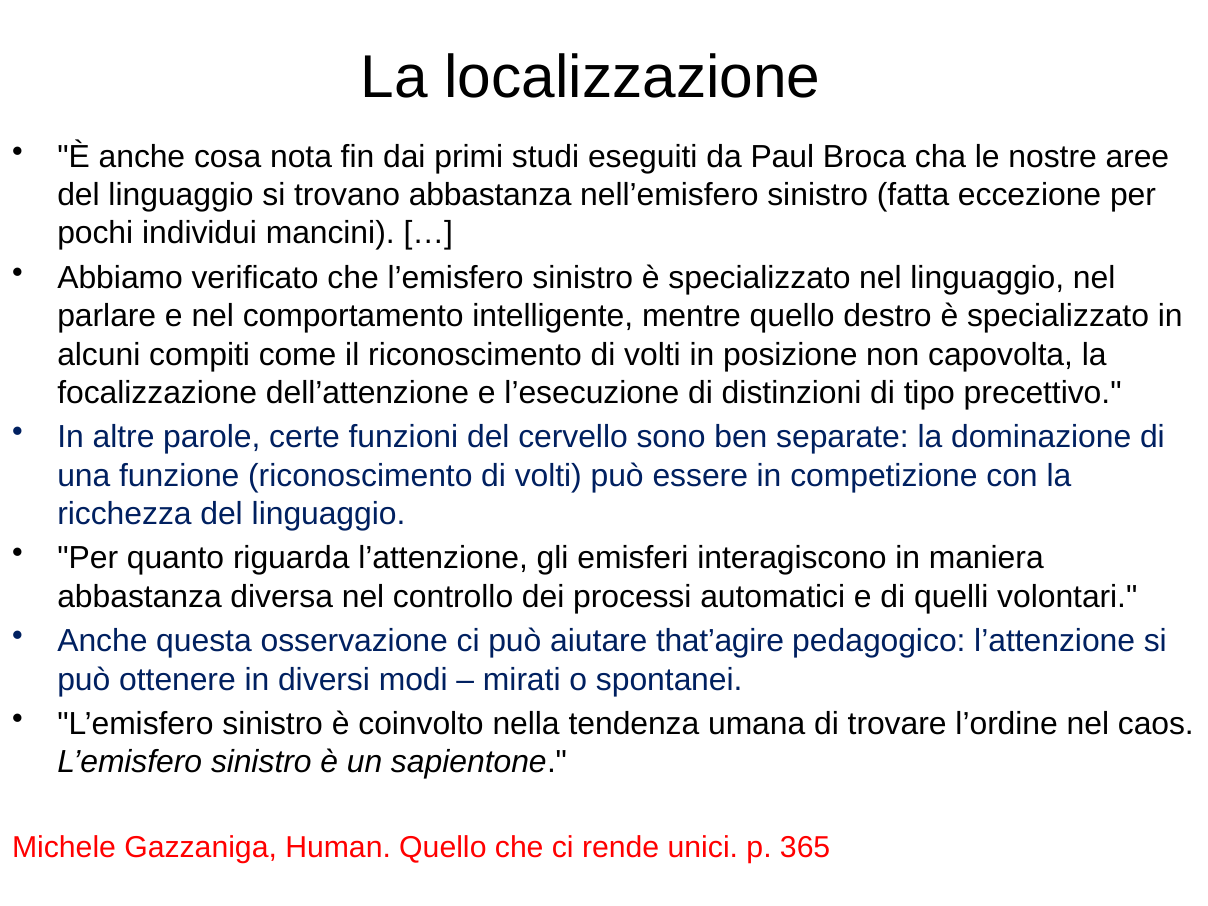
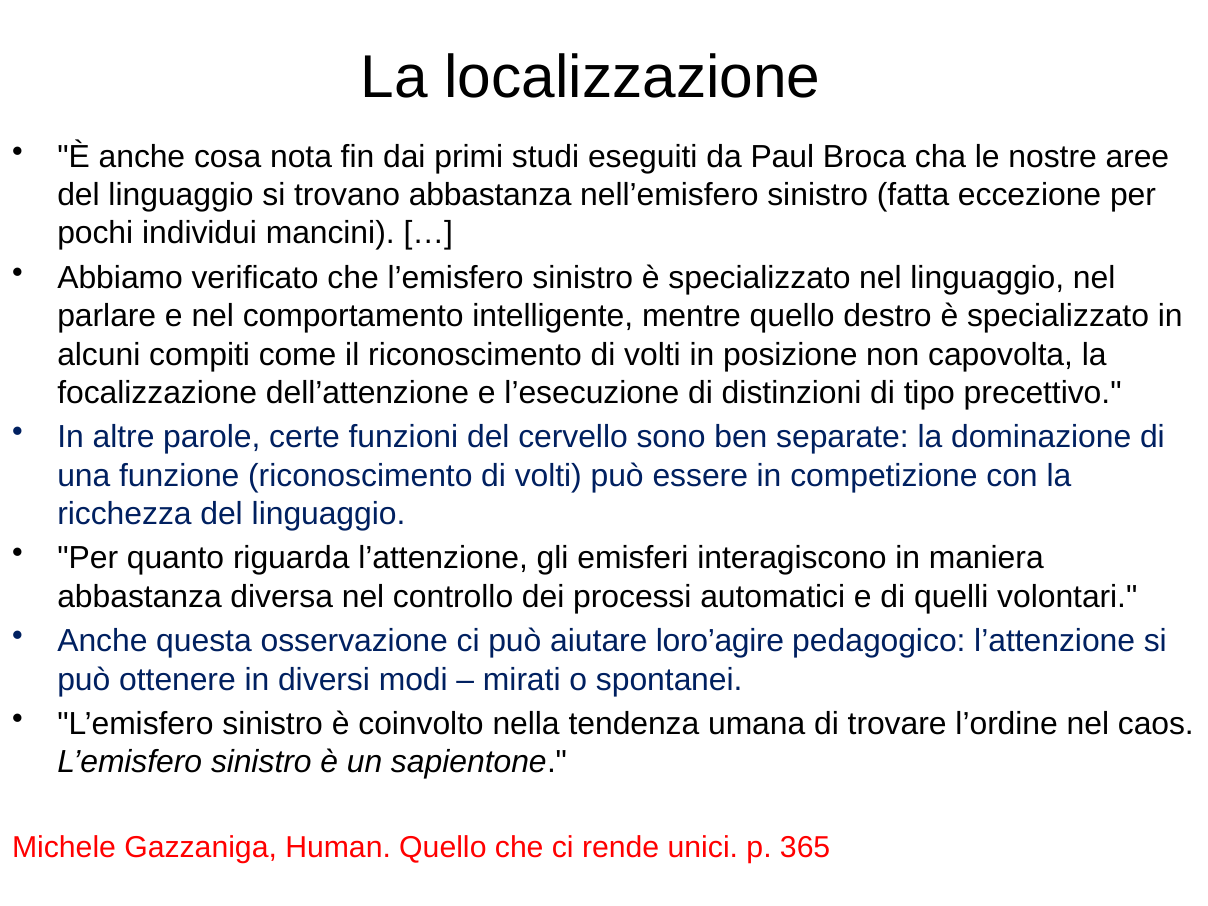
that’agire: that’agire -> loro’agire
